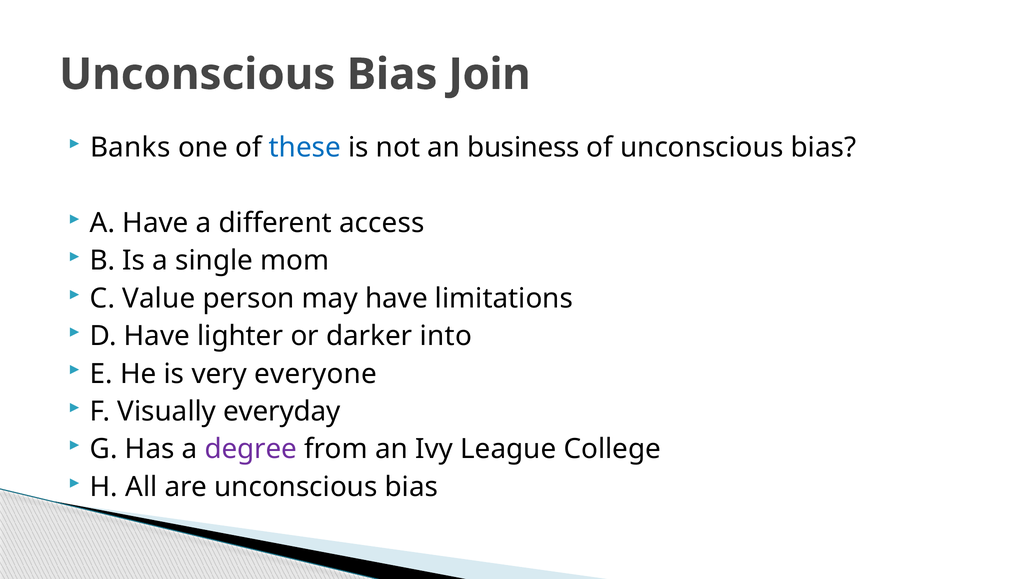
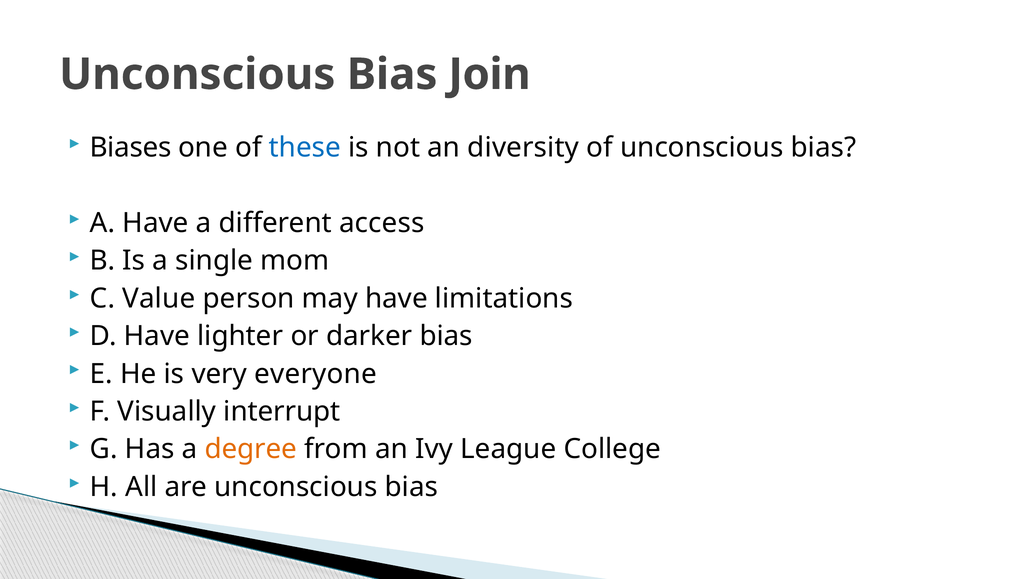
Banks: Banks -> Biases
business: business -> diversity
darker into: into -> bias
everyday: everyday -> interrupt
degree colour: purple -> orange
